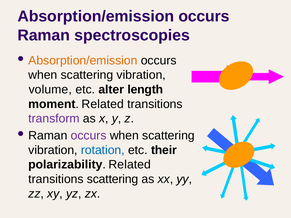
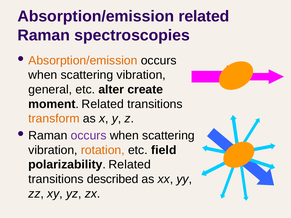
occurs at (204, 16): occurs -> related
volume: volume -> general
length: length -> create
transform colour: purple -> orange
rotation colour: blue -> orange
their: their -> field
transitions scattering: scattering -> described
